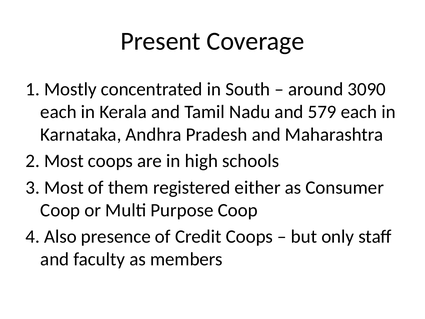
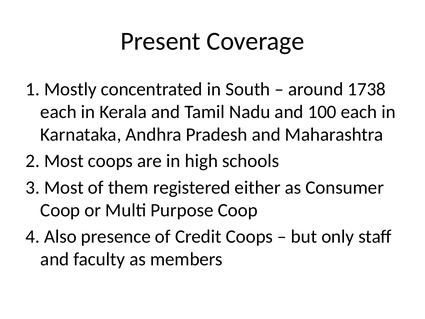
3090: 3090 -> 1738
579: 579 -> 100
